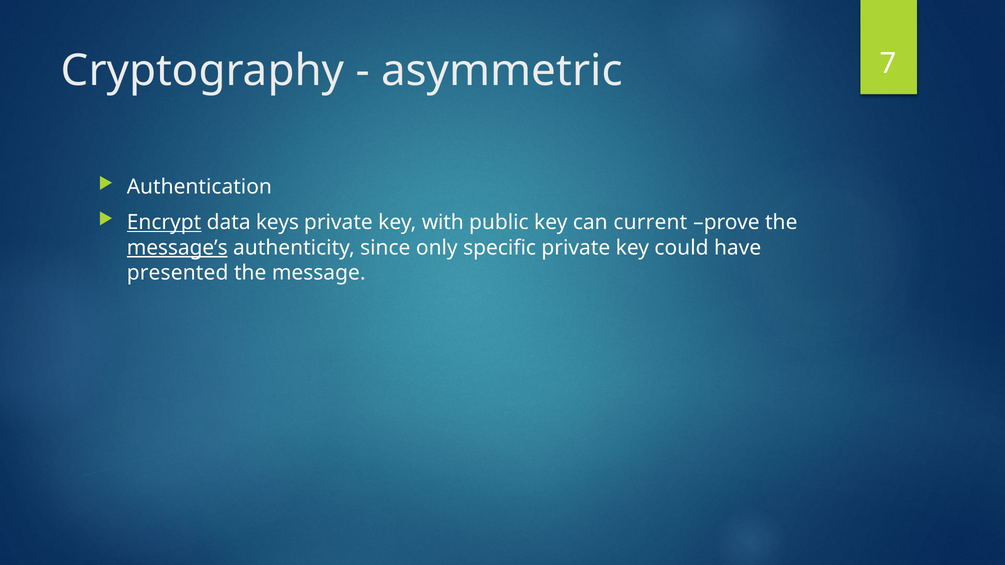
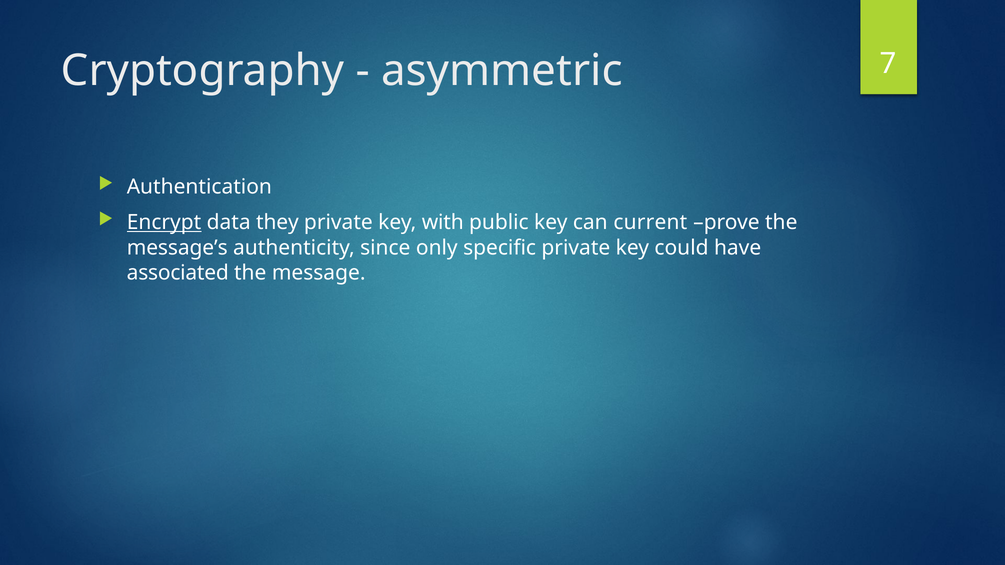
keys: keys -> they
message’s underline: present -> none
presented: presented -> associated
